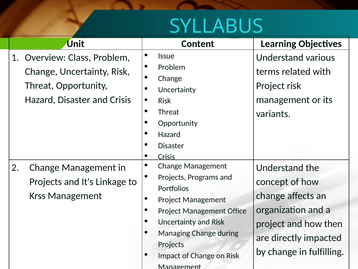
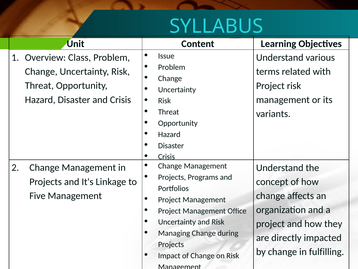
Krss: Krss -> Five
then: then -> they
